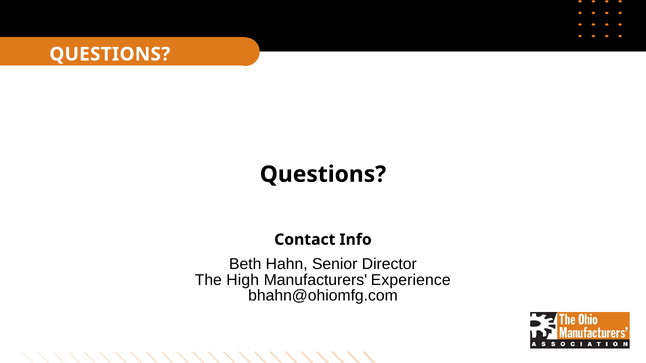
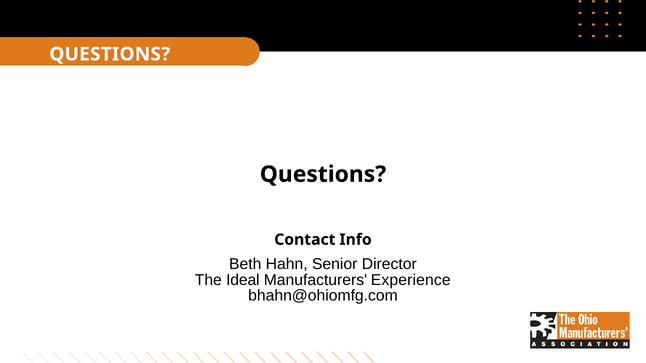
High: High -> Ideal
